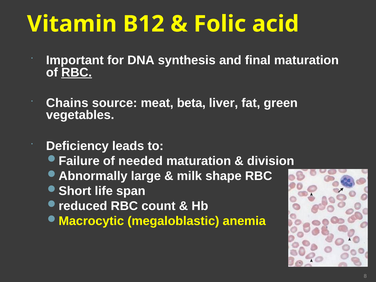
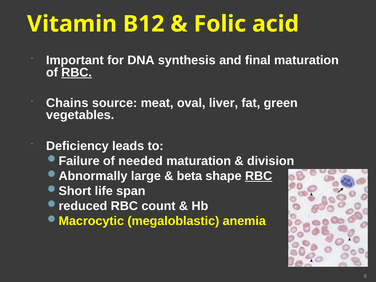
beta: beta -> oval
milk: milk -> beta
RBC at (259, 176) underline: none -> present
